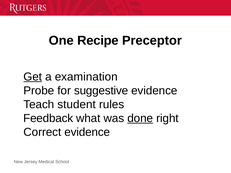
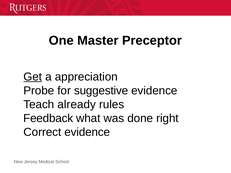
Recipe: Recipe -> Master
examination: examination -> appreciation
student: student -> already
done underline: present -> none
